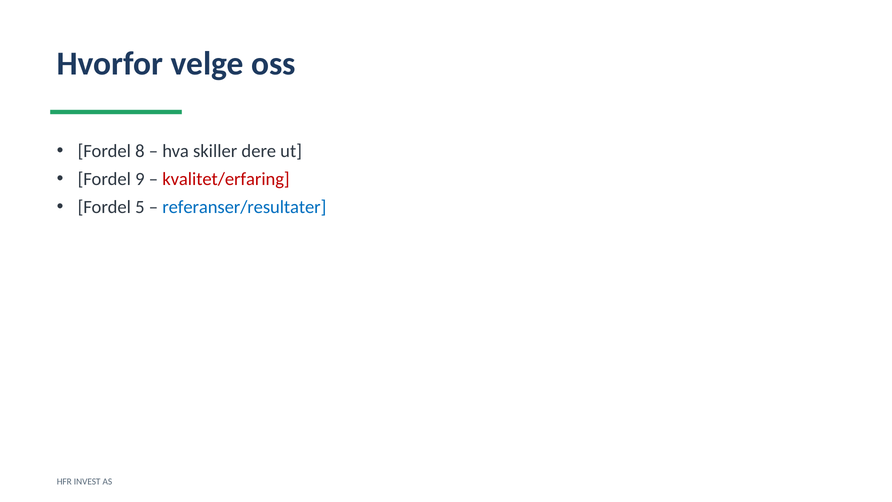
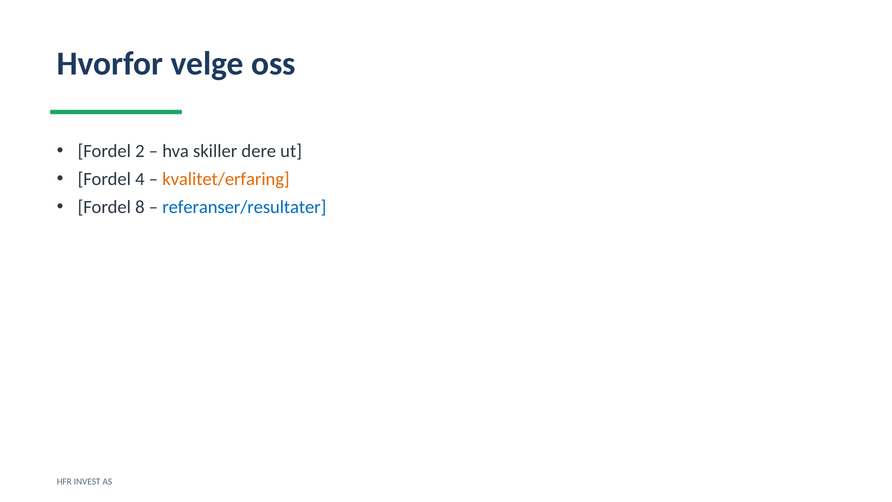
8: 8 -> 2
9: 9 -> 4
kvalitet/erfaring colour: red -> orange
5: 5 -> 8
